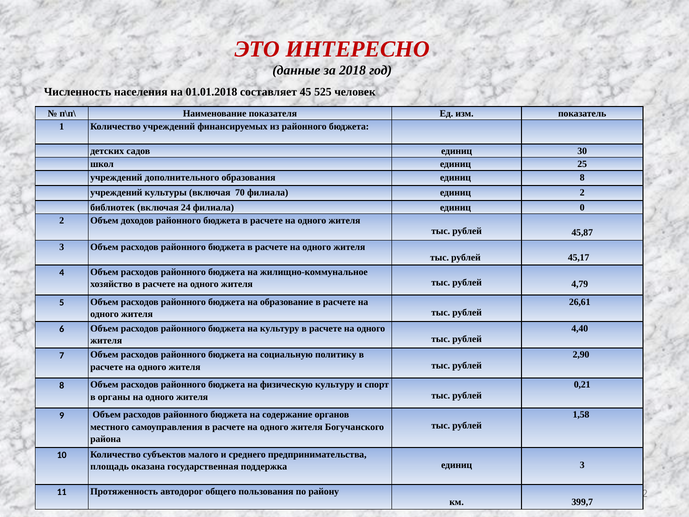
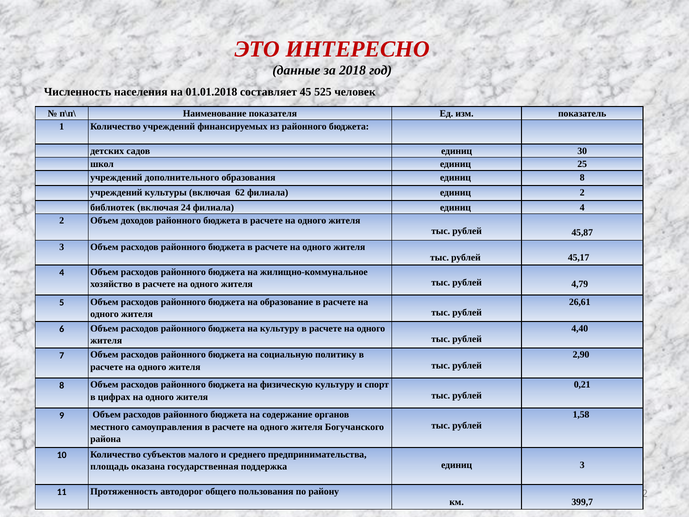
70: 70 -> 62
единиц 0: 0 -> 4
органы: органы -> цифрах
